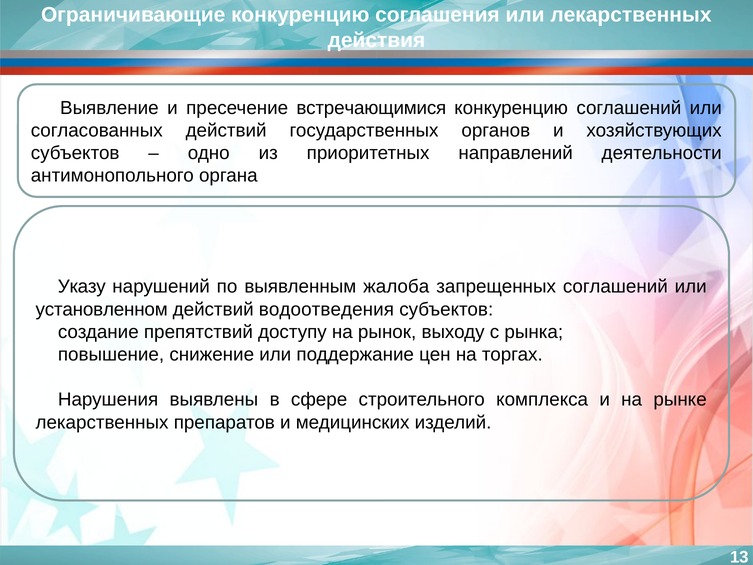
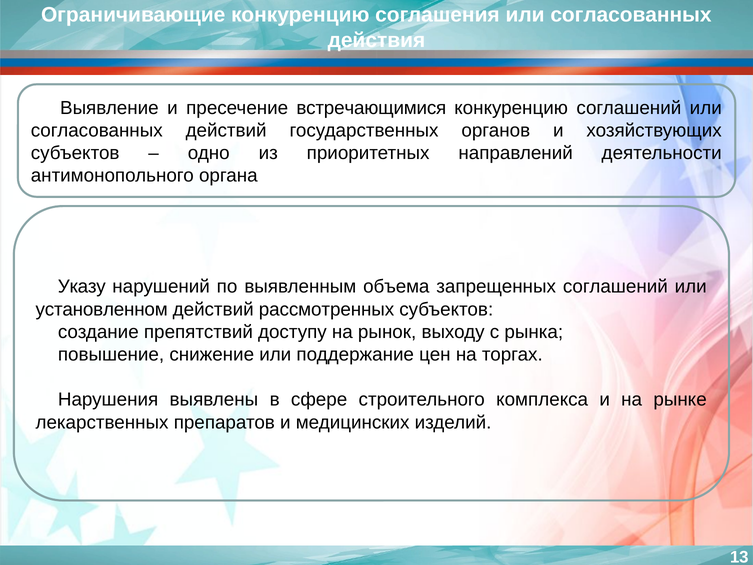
соглашения или лекарственных: лекарственных -> согласованных
жалоба: жалоба -> объема
водоотведения: водоотведения -> рассмотренных
